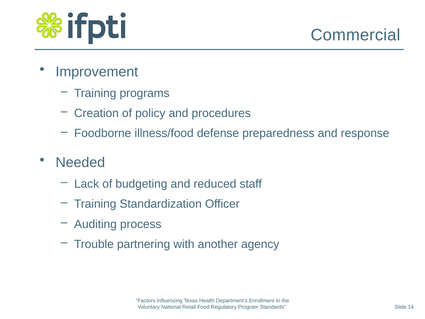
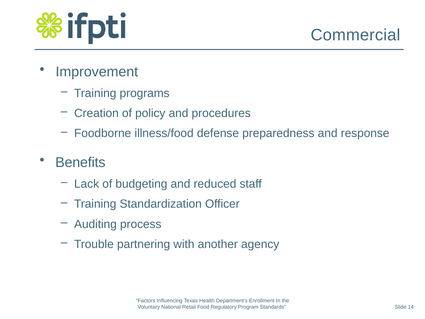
Needed: Needed -> Benefits
